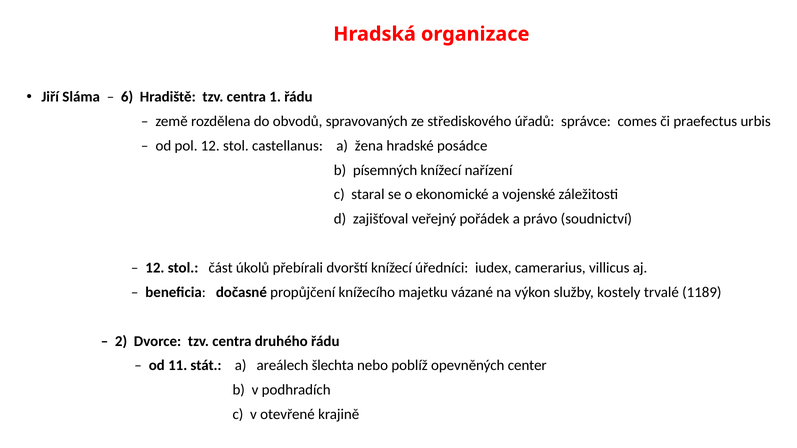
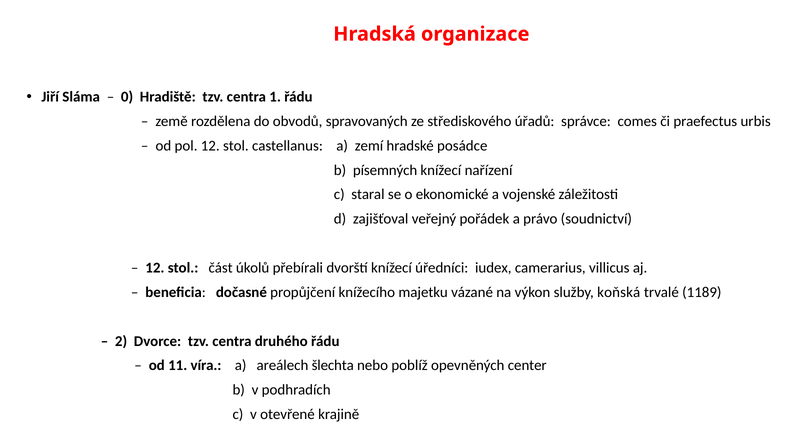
6: 6 -> 0
žena: žena -> zemí
kostely: kostely -> koňská
stát: stát -> víra
